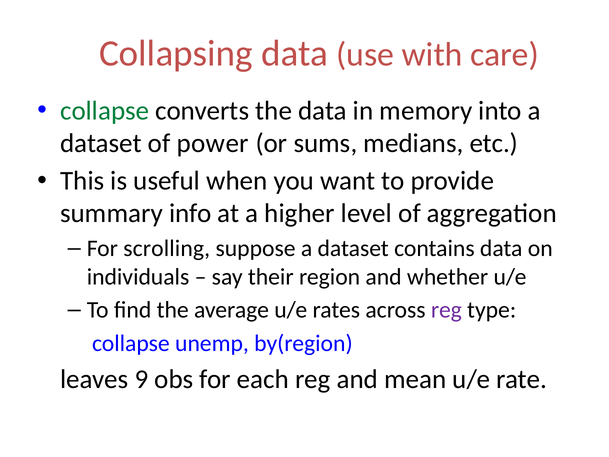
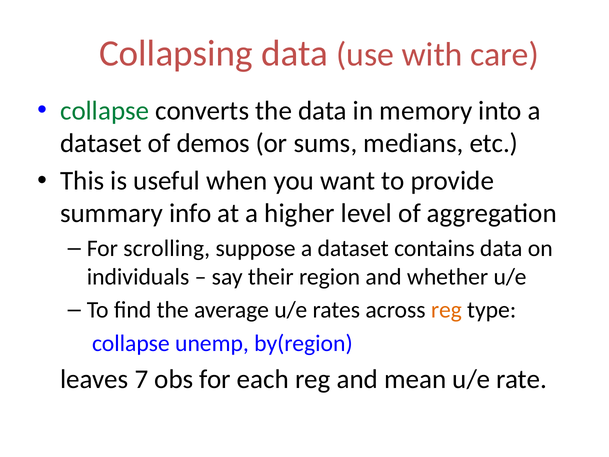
power: power -> demos
reg at (446, 310) colour: purple -> orange
9: 9 -> 7
